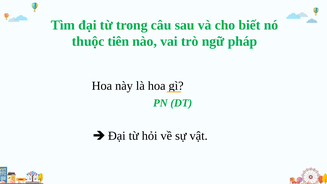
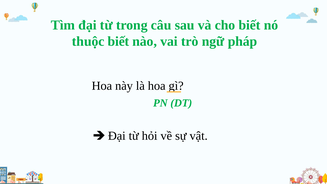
thuộc tiên: tiên -> biết
